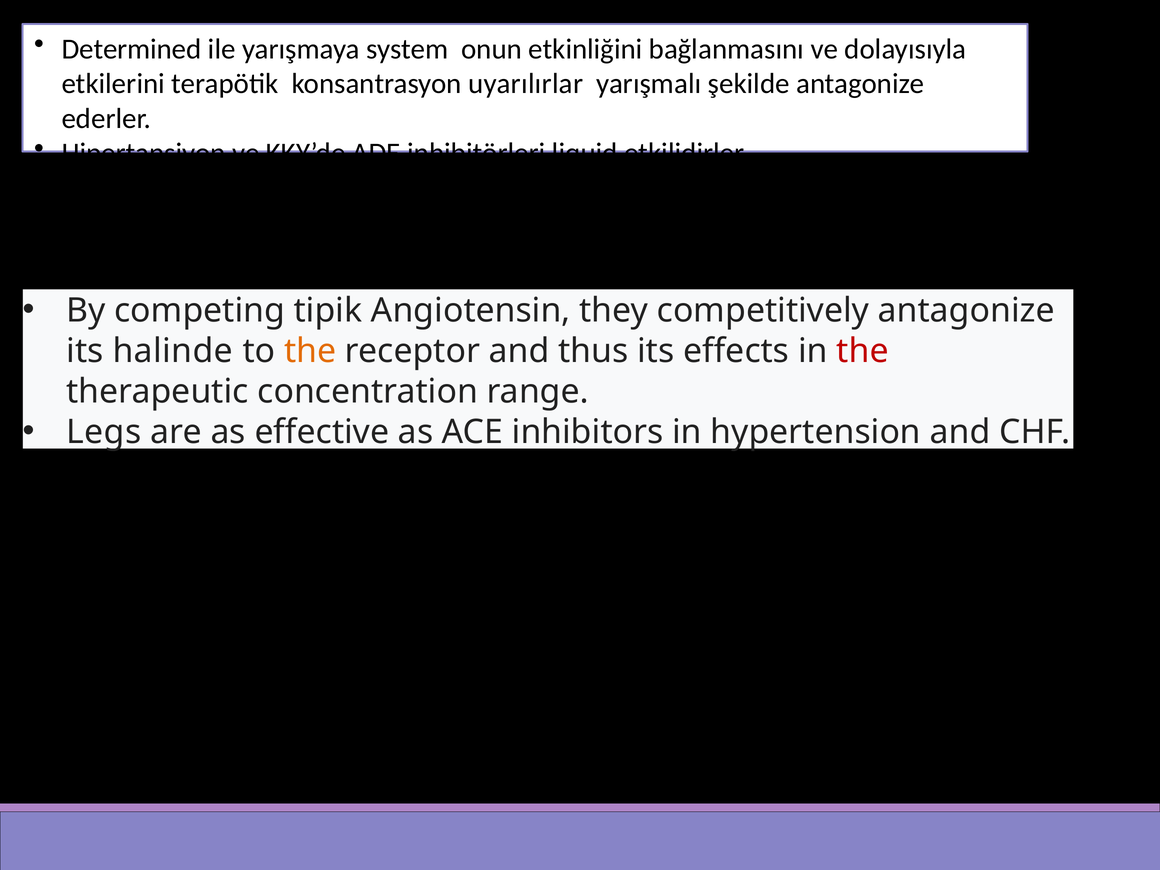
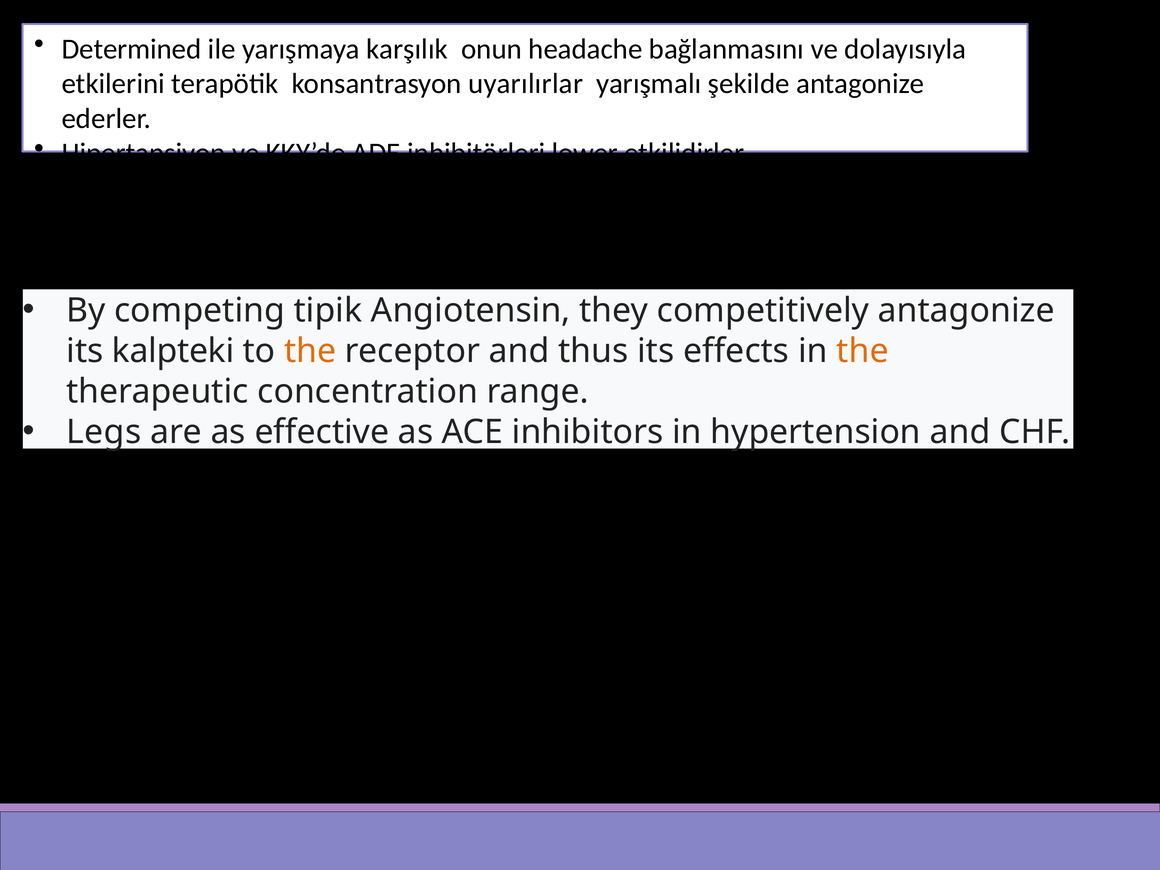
system: system -> karşılık
etkinliğini: etkinliğini -> headache
liquid: liquid -> lower
halinde: halinde -> kalpteki
the at (862, 351) colour: red -> orange
